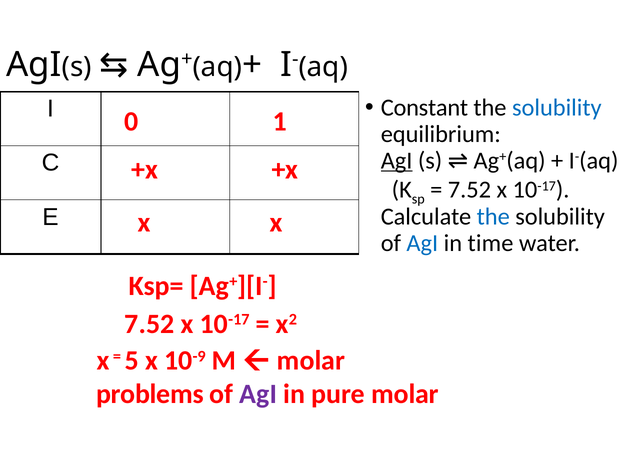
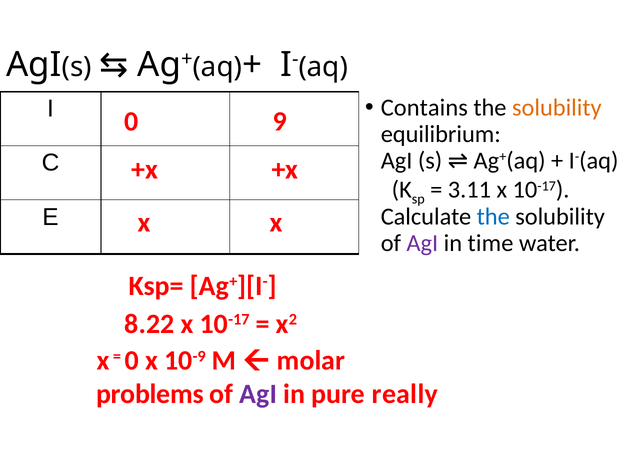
Constant: Constant -> Contains
solubility at (557, 108) colour: blue -> orange
1: 1 -> 9
AgI at (397, 161) underline: present -> none
7.52 at (469, 190): 7.52 -> 3.11
AgI at (422, 243) colour: blue -> purple
7.52 at (149, 324): 7.52 -> 8.22
5 at (132, 361): 5 -> 0
pure molar: molar -> really
